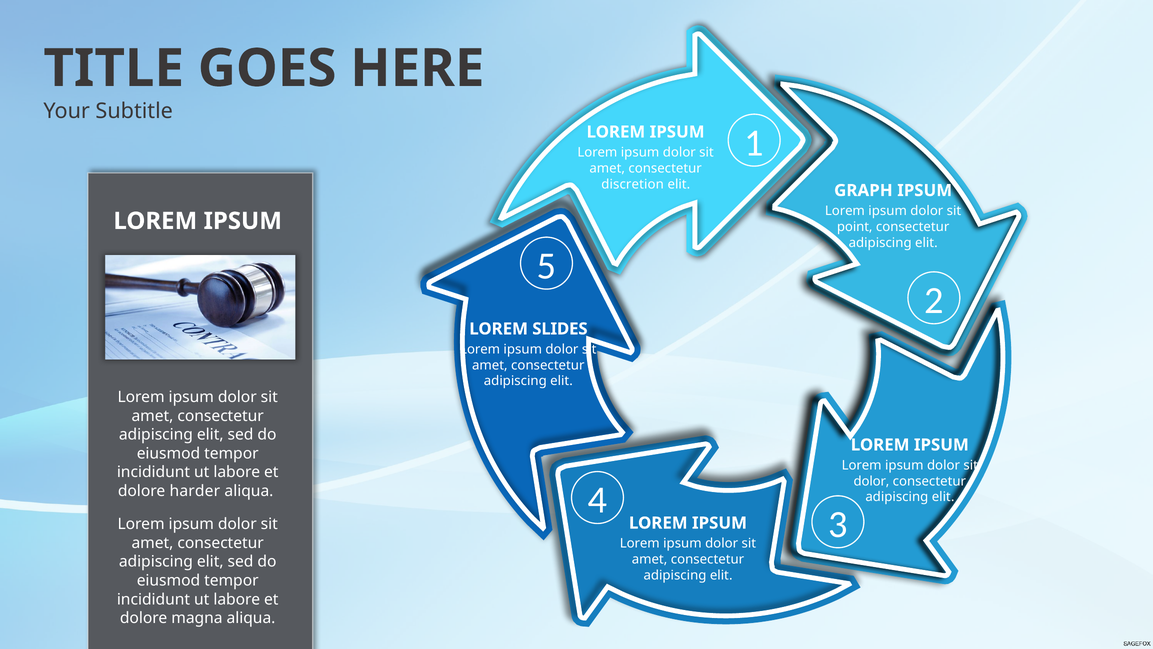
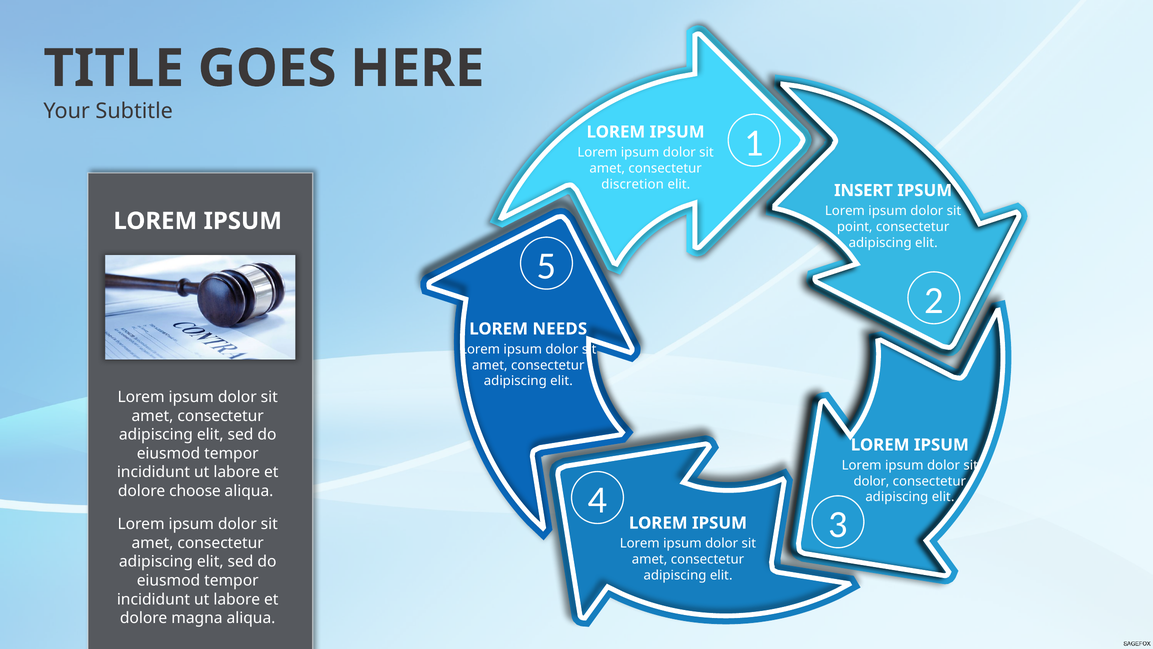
GRAPH: GRAPH -> INSERT
SLIDES: SLIDES -> NEEDS
harder: harder -> choose
